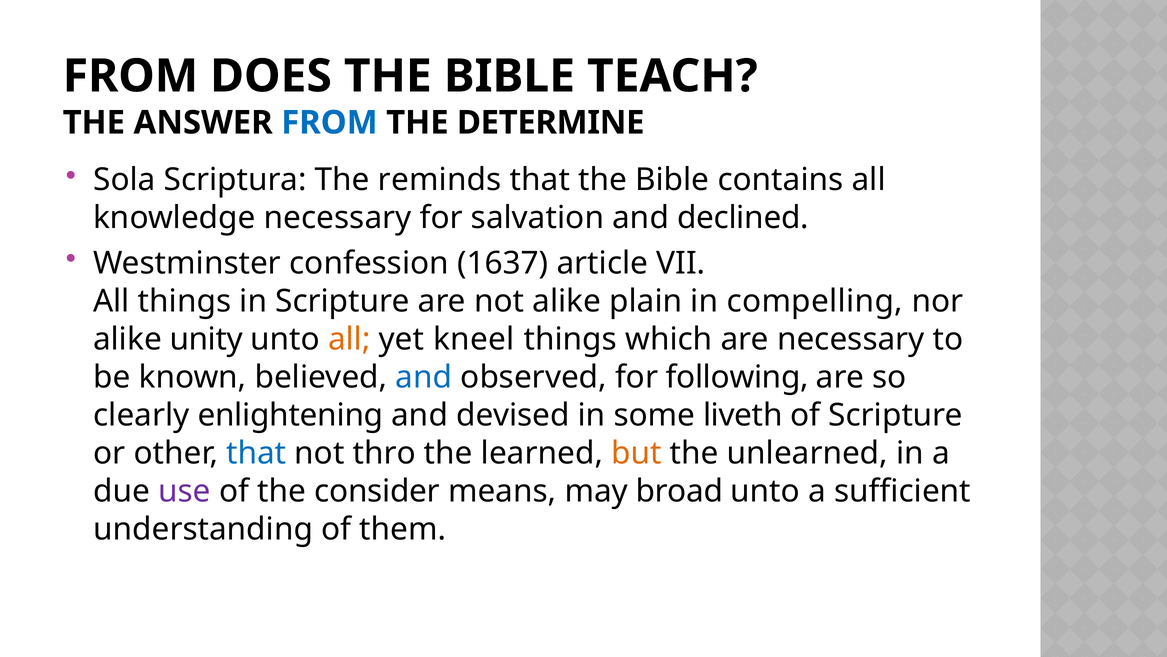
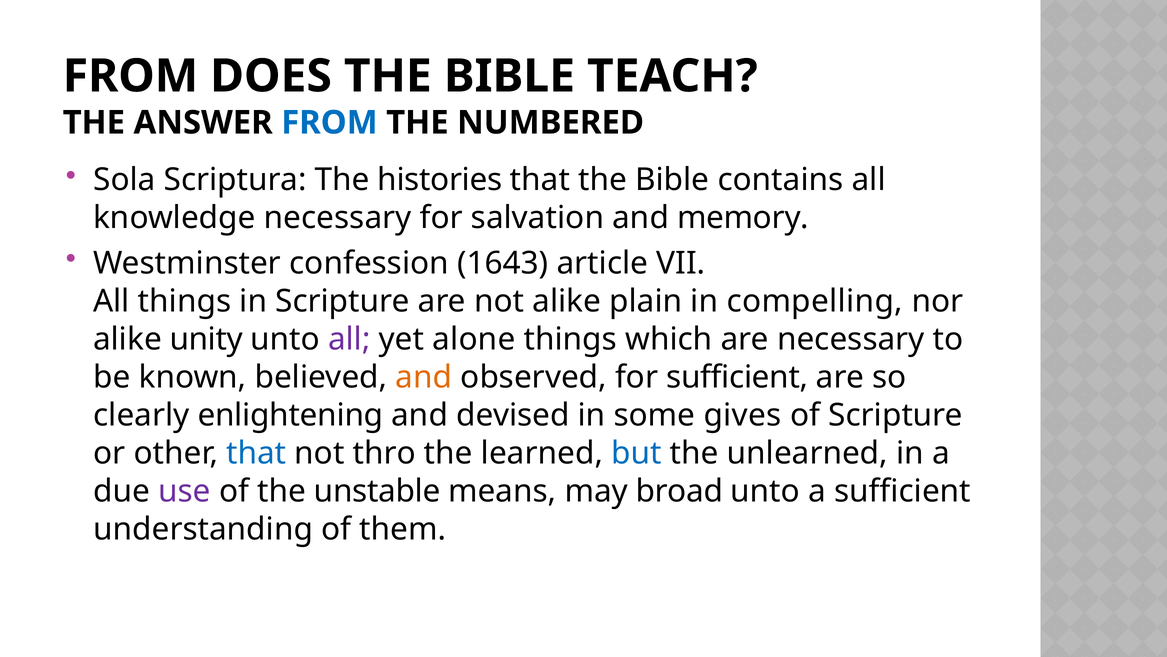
DETERMINE: DETERMINE -> NUMBERED
reminds: reminds -> histories
declined: declined -> memory
1637: 1637 -> 1643
all at (349, 339) colour: orange -> purple
kneel: kneel -> alone
and at (424, 377) colour: blue -> orange
for following: following -> sufficient
liveth: liveth -> gives
but colour: orange -> blue
consider: consider -> unstable
